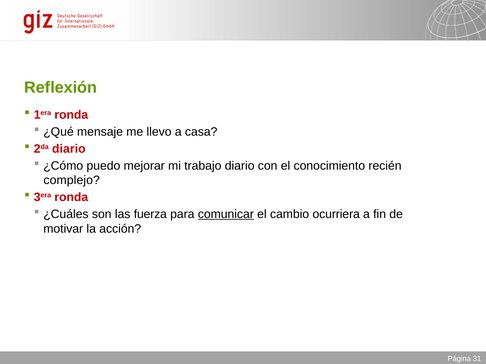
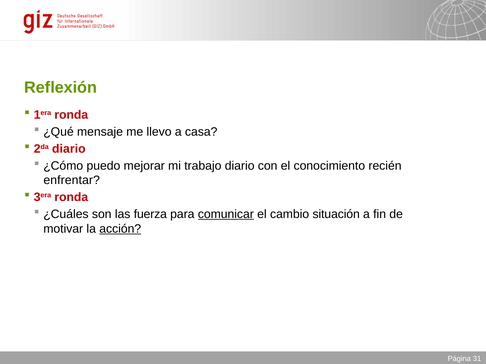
complejo: complejo -> enfrentar
ocurriera: ocurriera -> situación
acción underline: none -> present
